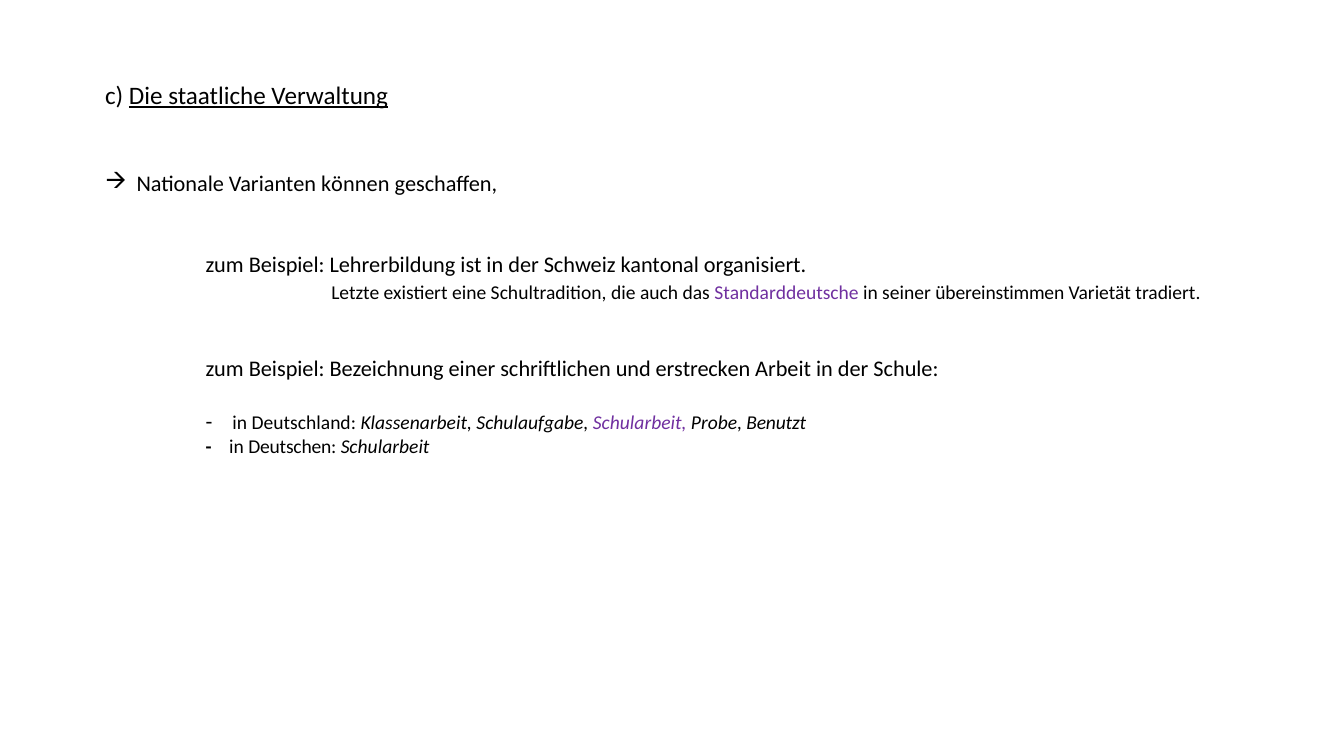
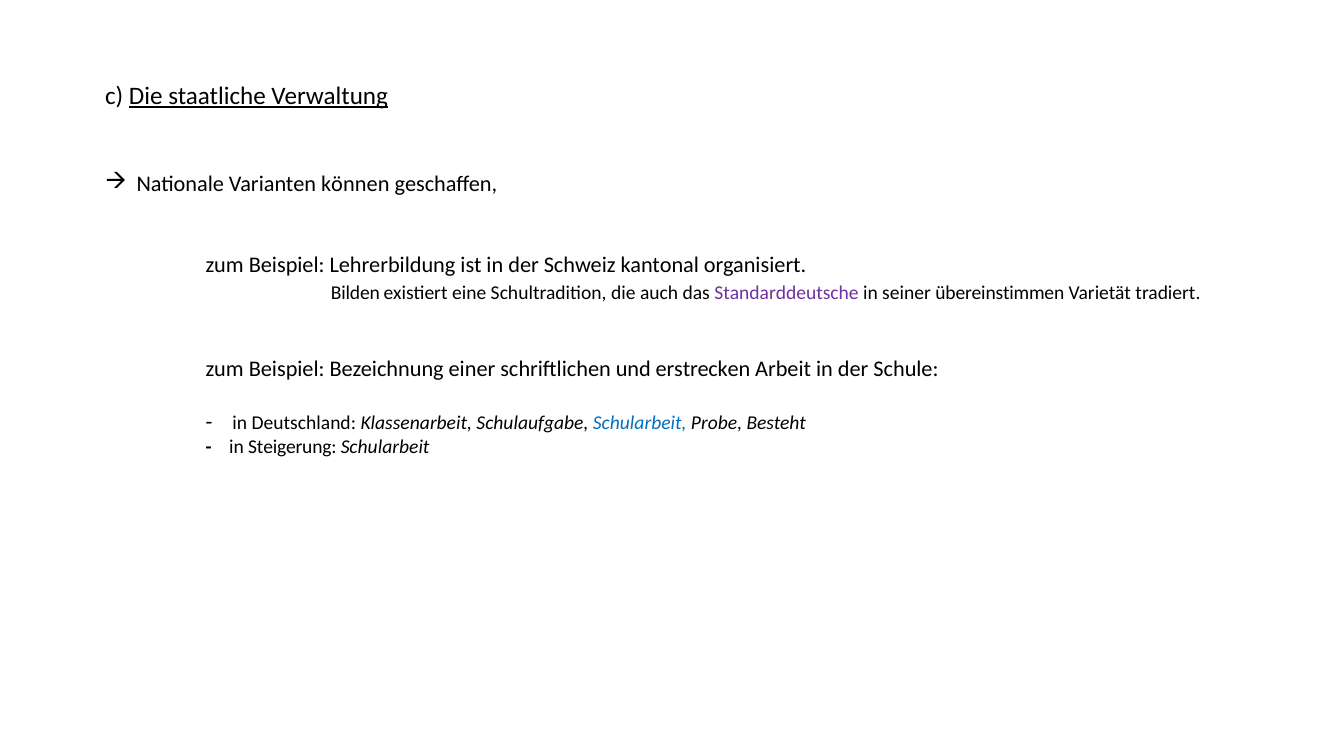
Letzte: Letzte -> Bilden
Schularbeit at (640, 423) colour: purple -> blue
Benutzt: Benutzt -> Besteht
Deutschen: Deutschen -> Steigerung
